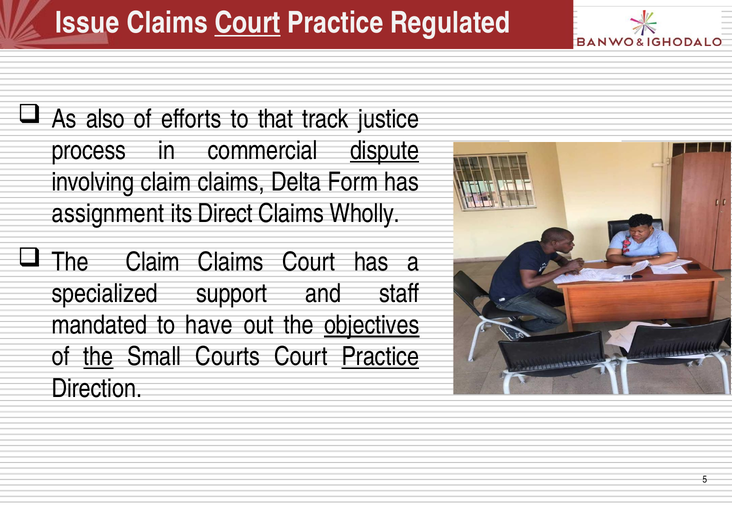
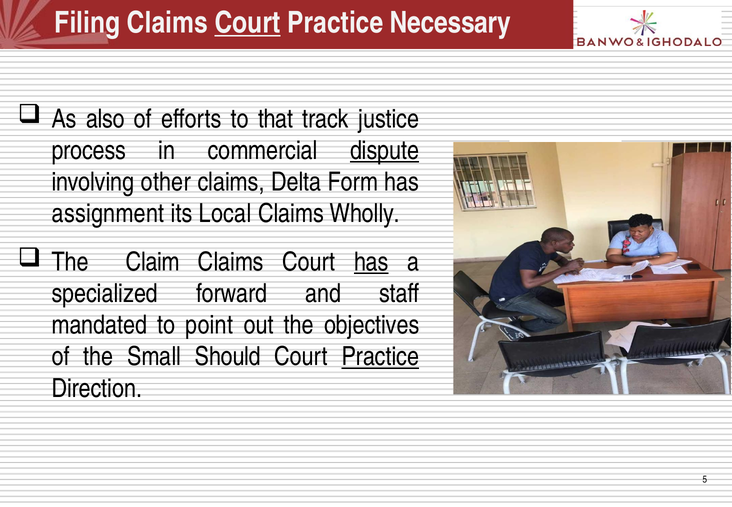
Issue: Issue -> Filing
Regulated: Regulated -> Necessary
involving claim: claim -> other
Direct: Direct -> Local
has at (371, 262) underline: none -> present
support: support -> forward
have: have -> point
objectives underline: present -> none
the at (98, 357) underline: present -> none
Courts: Courts -> Should
